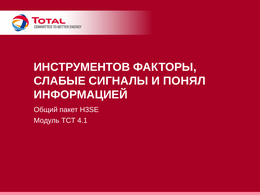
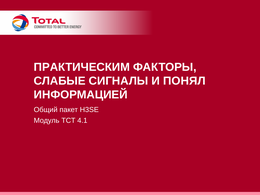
ИНСТРУМЕНТОВ: ИНСТРУМЕНТОВ -> ПРАКТИЧЕСКИМ
